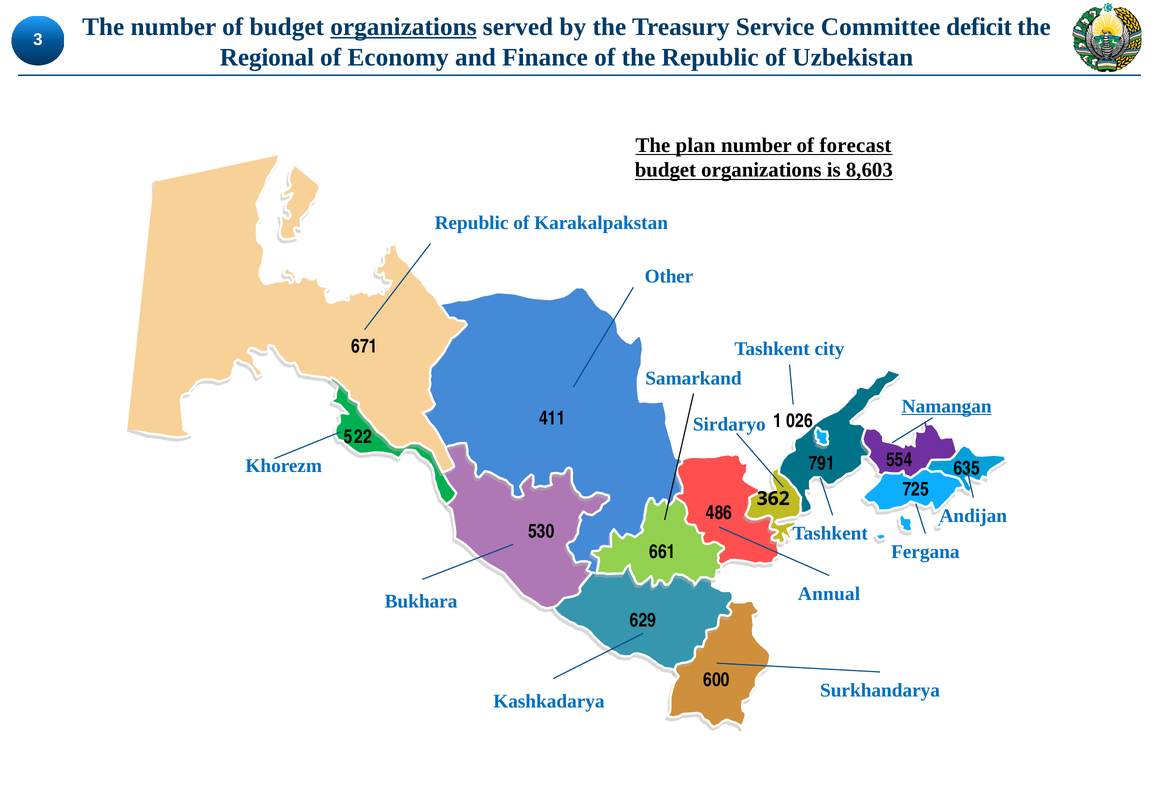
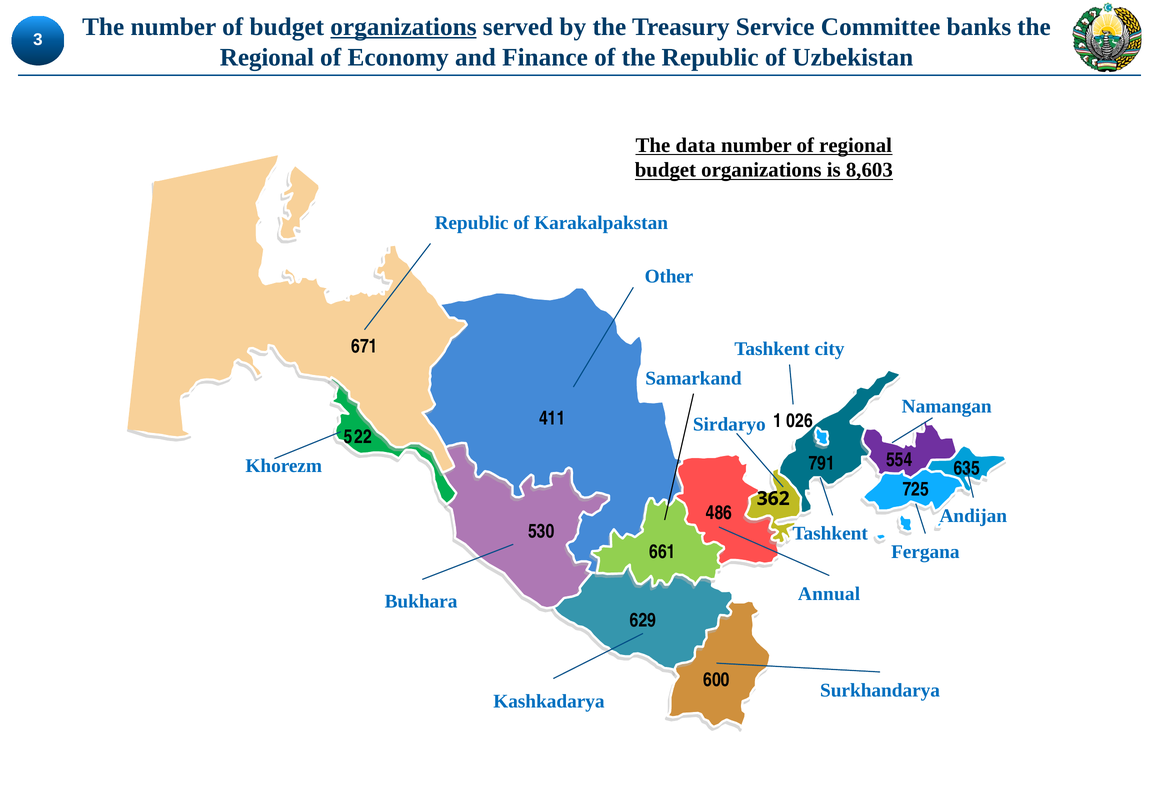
deficit: deficit -> banks
plan: plan -> data
of forecast: forecast -> regional
Namangan underline: present -> none
